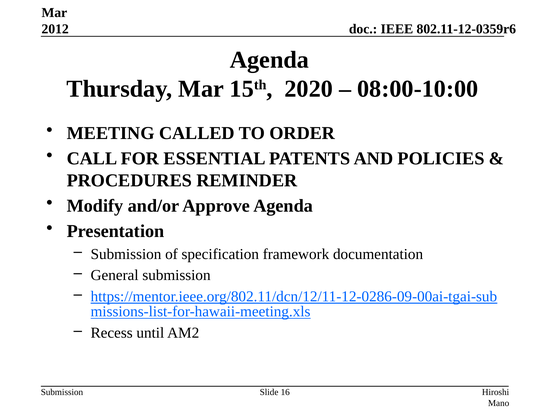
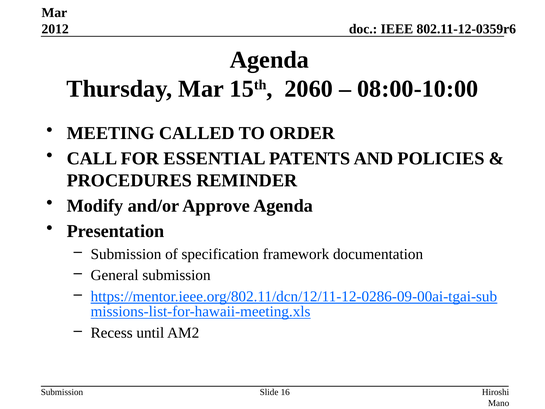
2020: 2020 -> 2060
